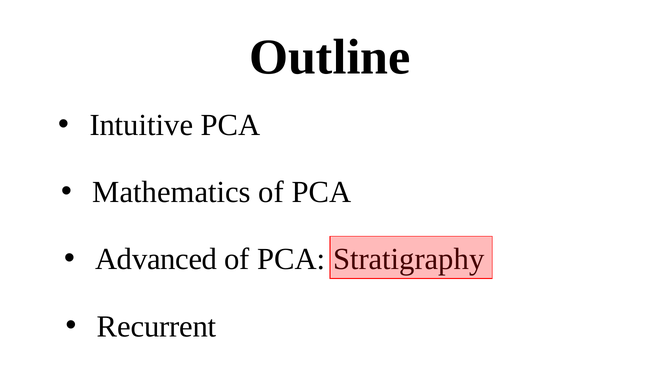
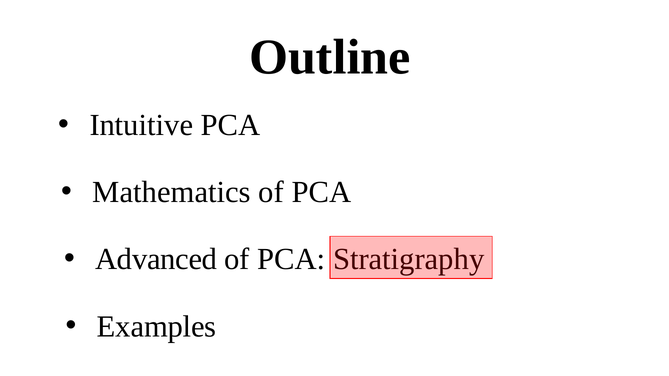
Recurrent: Recurrent -> Examples
